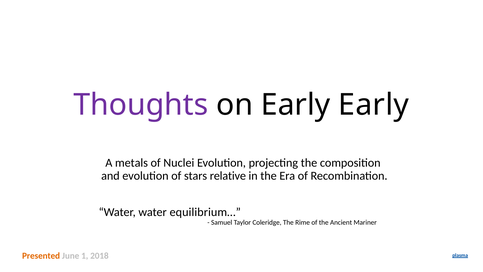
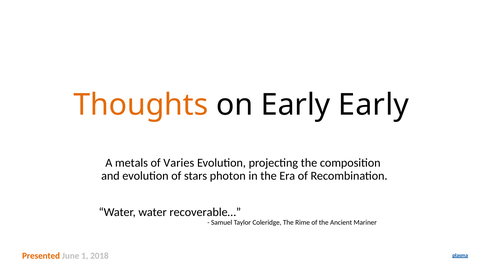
Thoughts colour: purple -> orange
Nuclei: Nuclei -> Varies
relative: relative -> photon
equilibrium…: equilibrium… -> recoverable…
